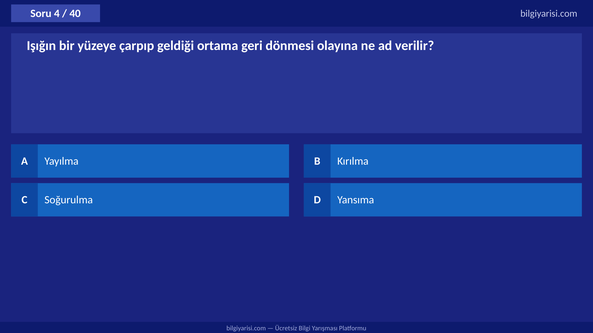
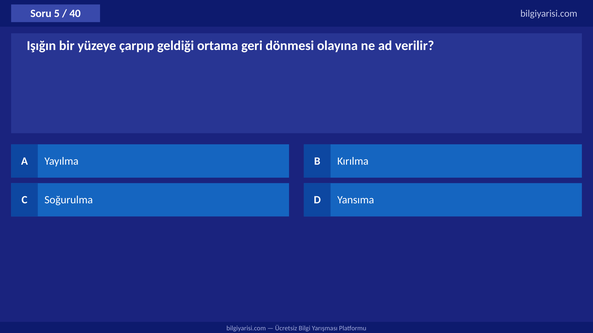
4: 4 -> 5
